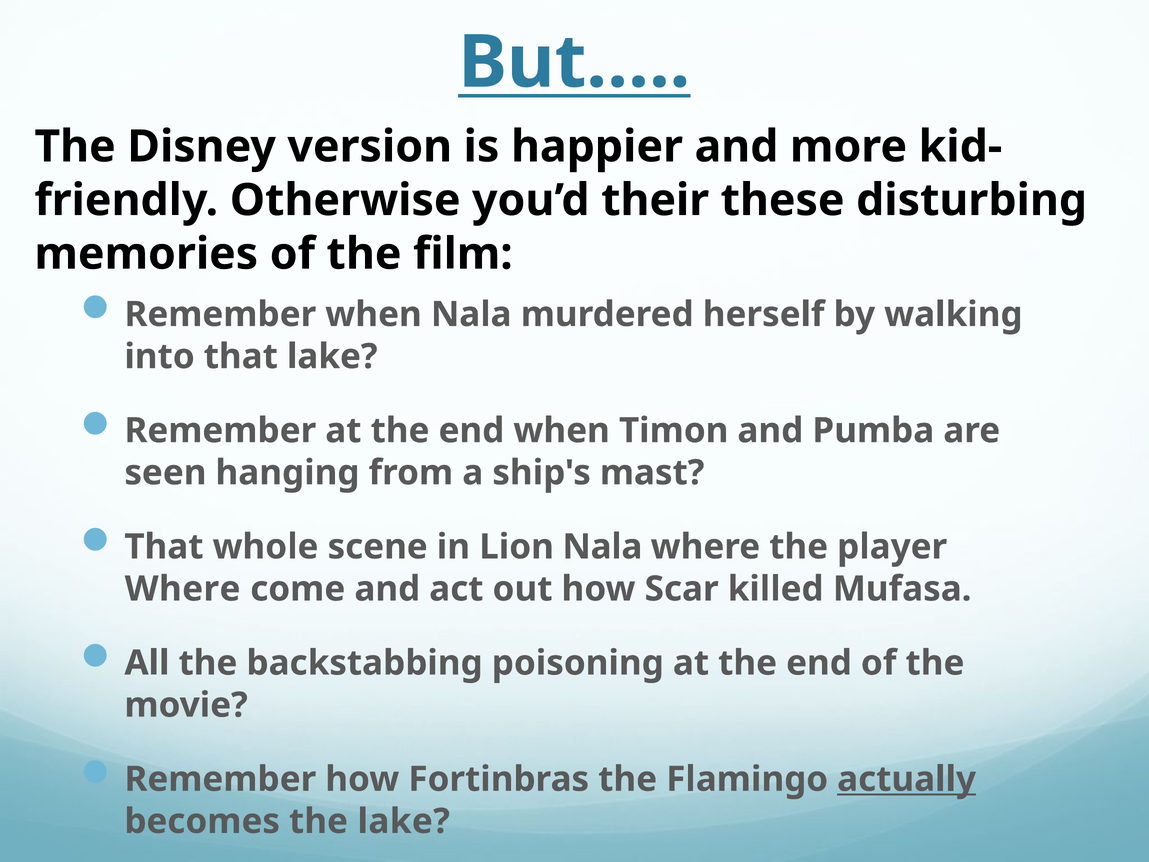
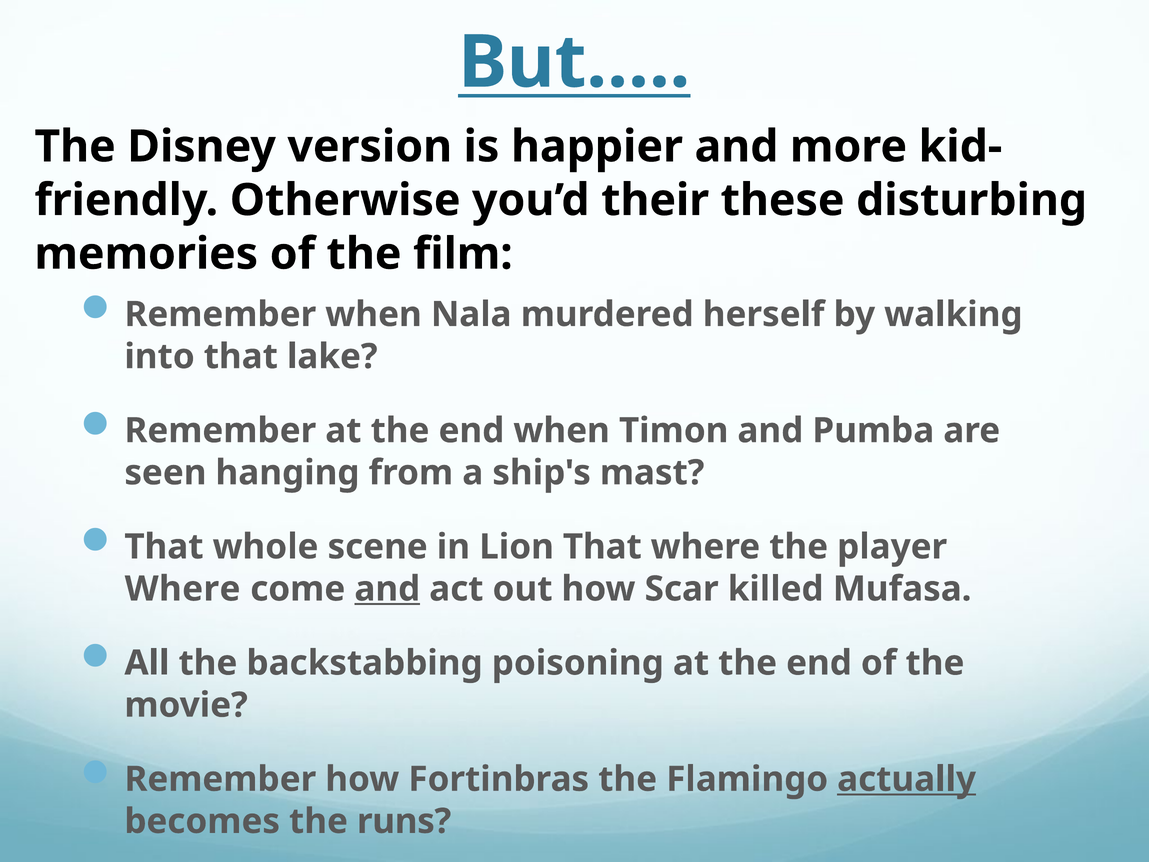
Lion Nala: Nala -> That
and at (387, 589) underline: none -> present
the lake: lake -> runs
